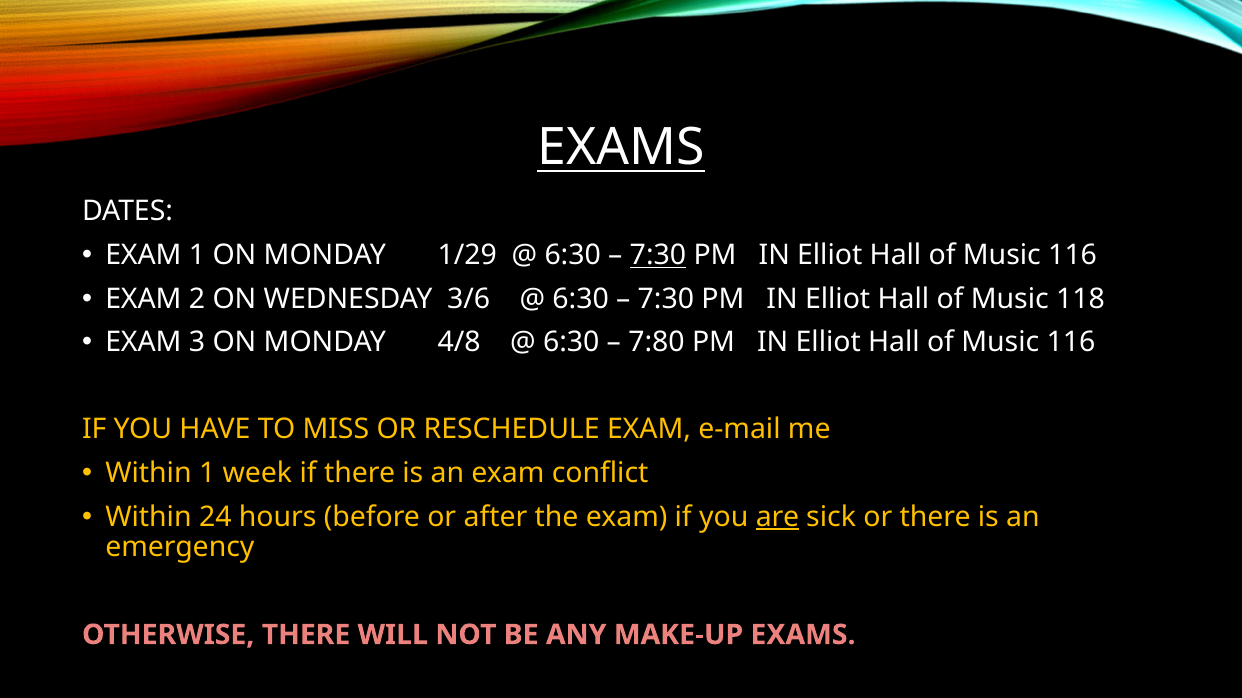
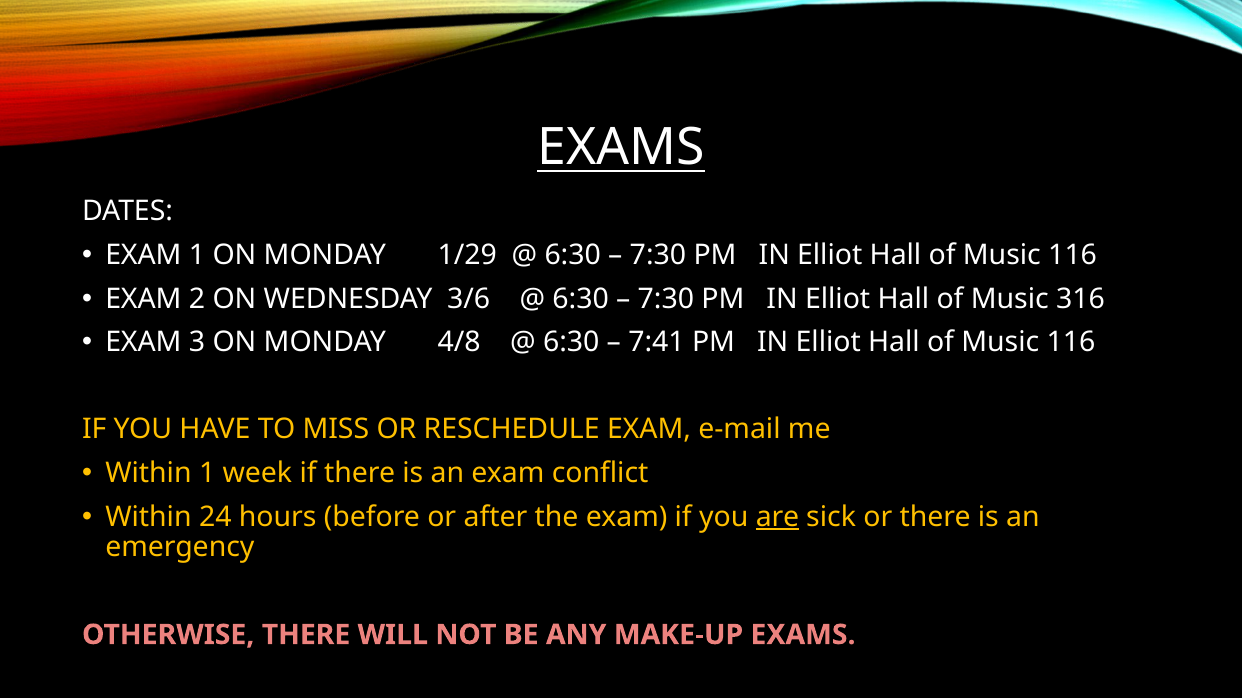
7:30 at (658, 255) underline: present -> none
118: 118 -> 316
7:80: 7:80 -> 7:41
